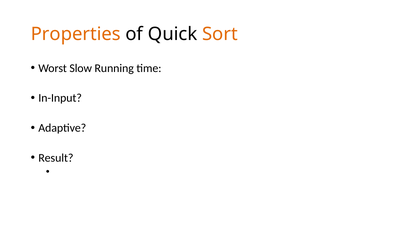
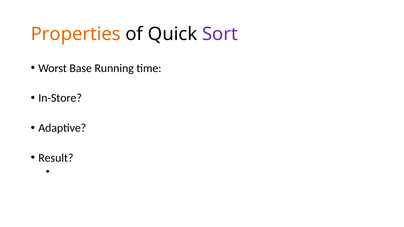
Sort colour: orange -> purple
Slow: Slow -> Base
In-Input: In-Input -> In-Store
